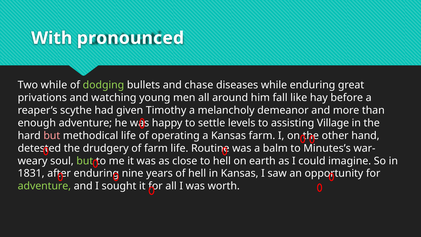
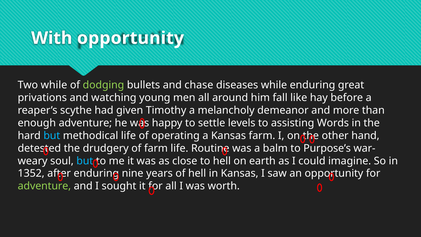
With pronounced: pronounced -> opportunity
Village: Village -> Words
but at (52, 135) colour: pink -> light blue
Minutes’s: Minutes’s -> Purpose’s
but at (85, 161) colour: light green -> light blue
1831: 1831 -> 1352
